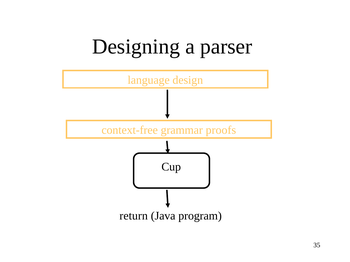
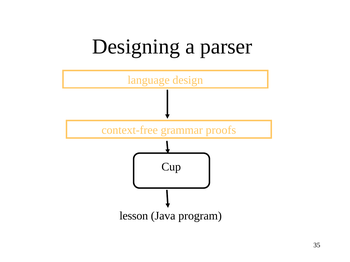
return: return -> lesson
